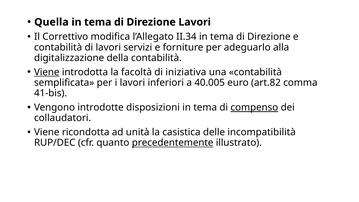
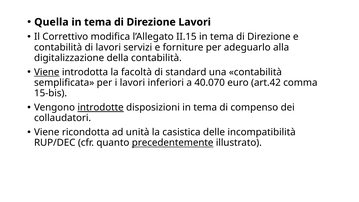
II.34: II.34 -> II.15
iniziativa: iniziativa -> standard
40.005: 40.005 -> 40.070
art.82: art.82 -> art.42
41-bis: 41-bis -> 15-bis
introdotte underline: none -> present
compenso underline: present -> none
